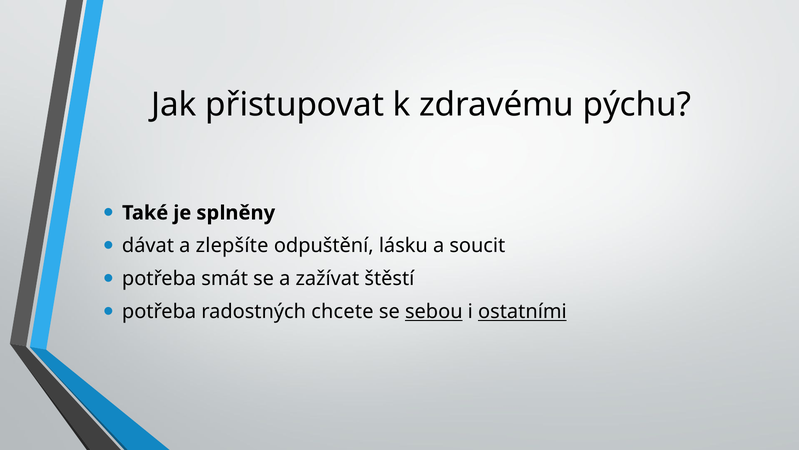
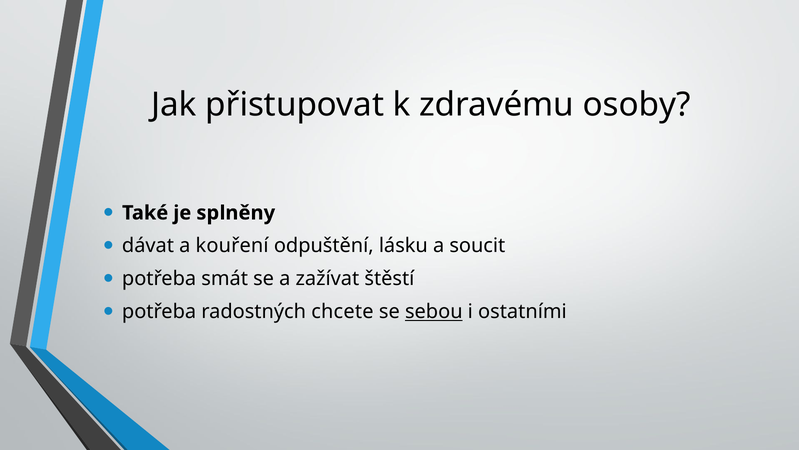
pýchu: pýchu -> osoby
zlepšíte: zlepšíte -> kouření
ostatními underline: present -> none
